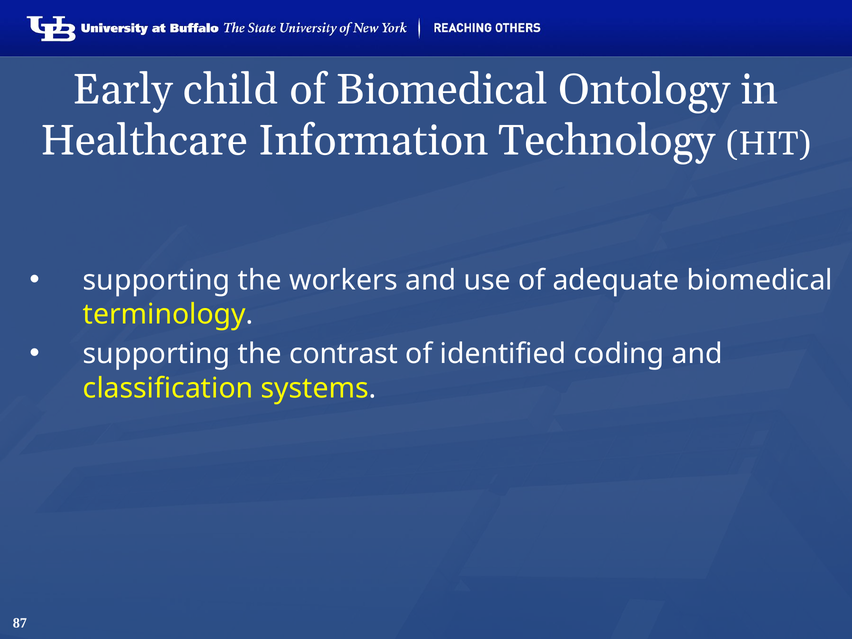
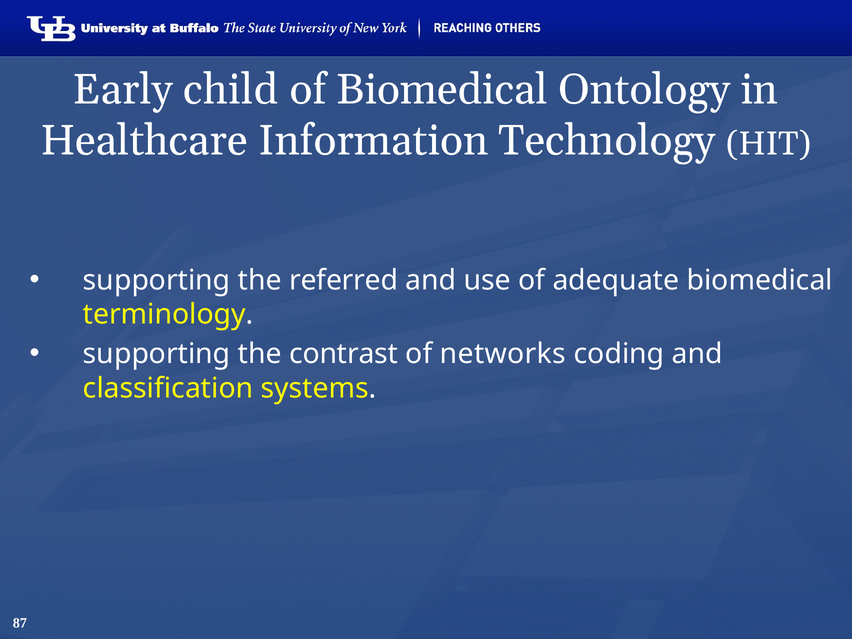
workers: workers -> referred
identified: identified -> networks
